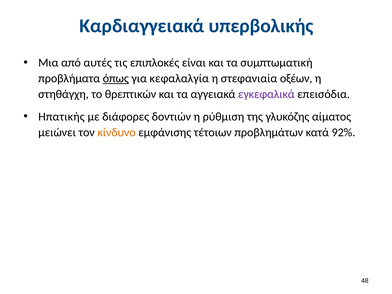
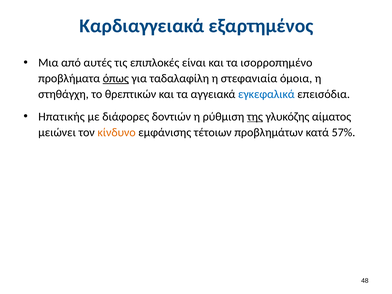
υπερβολικής: υπερβολικής -> εξαρτημένος
συμπτωματική: συμπτωματική -> ισορροπημένο
κεφαλαλγία: κεφαλαλγία -> ταδαλαφίλη
οξέων: οξέων -> όμοια
εγκεφαλικά colour: purple -> blue
της underline: none -> present
92%: 92% -> 57%
